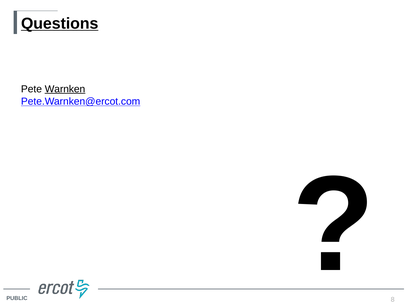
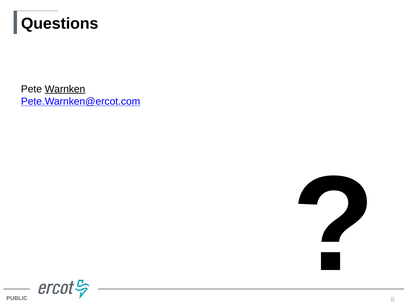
Questions underline: present -> none
